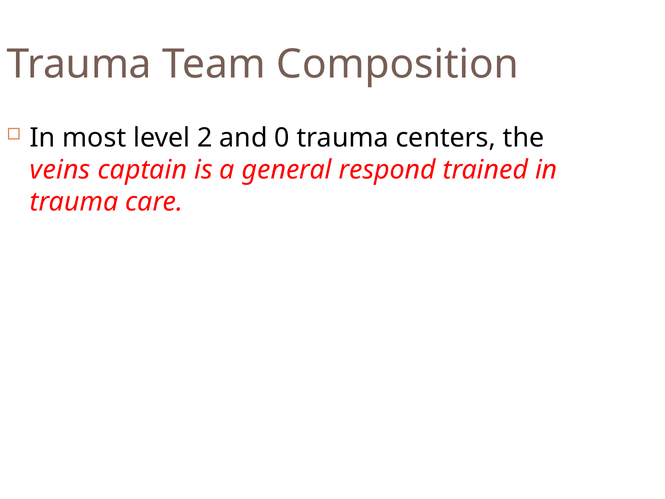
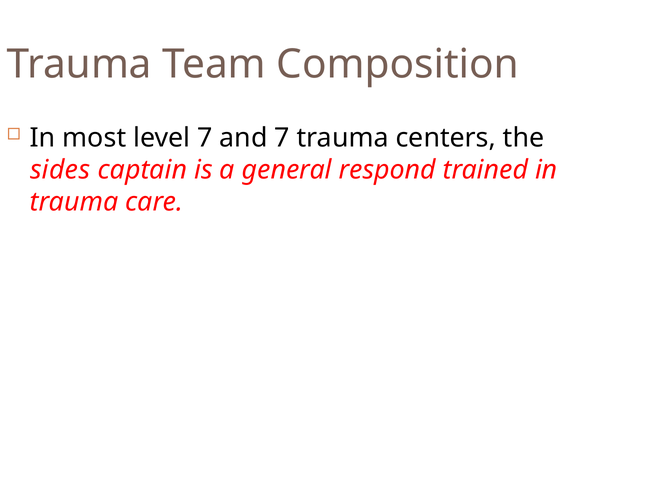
level 2: 2 -> 7
and 0: 0 -> 7
veins: veins -> sides
